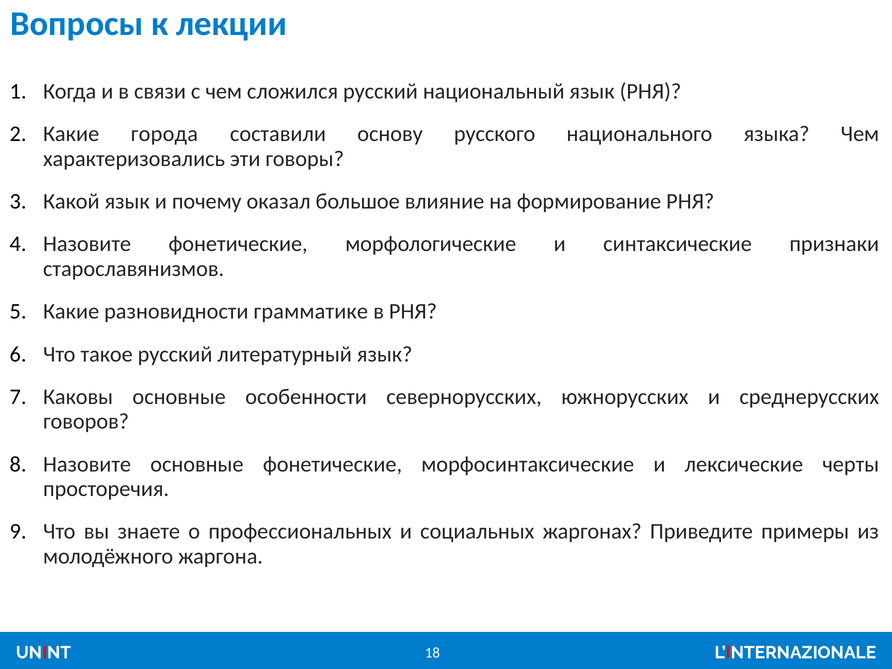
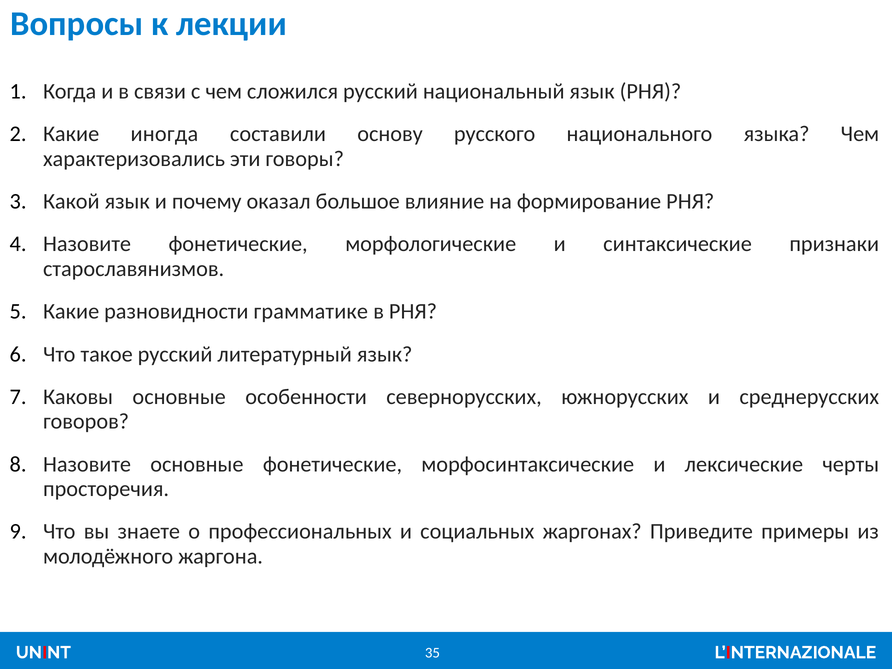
города: города -> иногда
18: 18 -> 35
